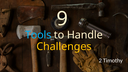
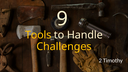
Tools colour: light blue -> yellow
